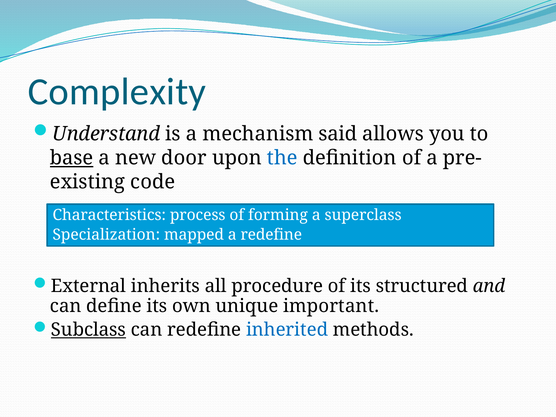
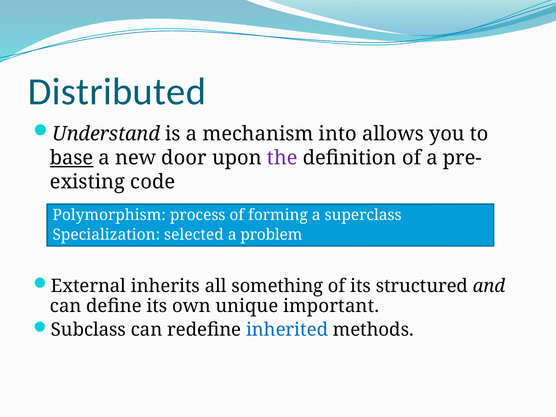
Complexity: Complexity -> Distributed
said: said -> into
the colour: blue -> purple
Characteristics: Characteristics -> Polymorphism
mapped: mapped -> selected
a redefine: redefine -> problem
procedure: procedure -> something
Subclass underline: present -> none
